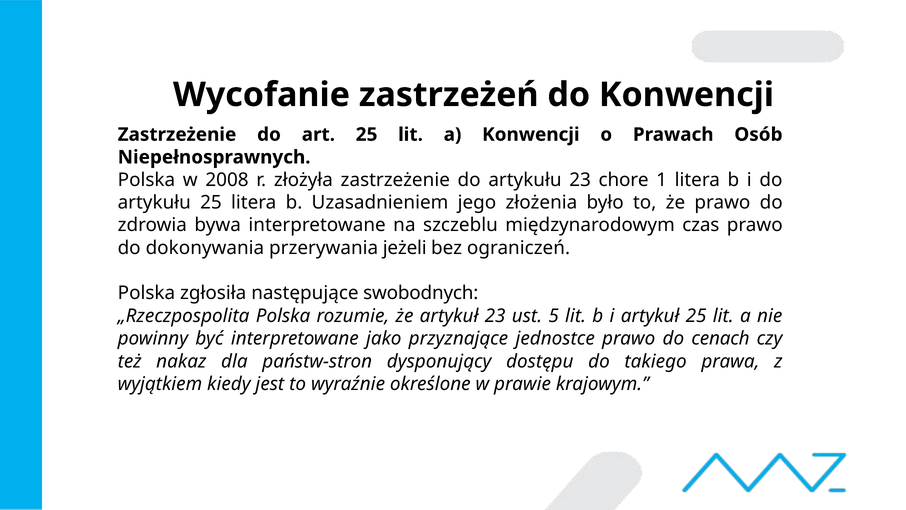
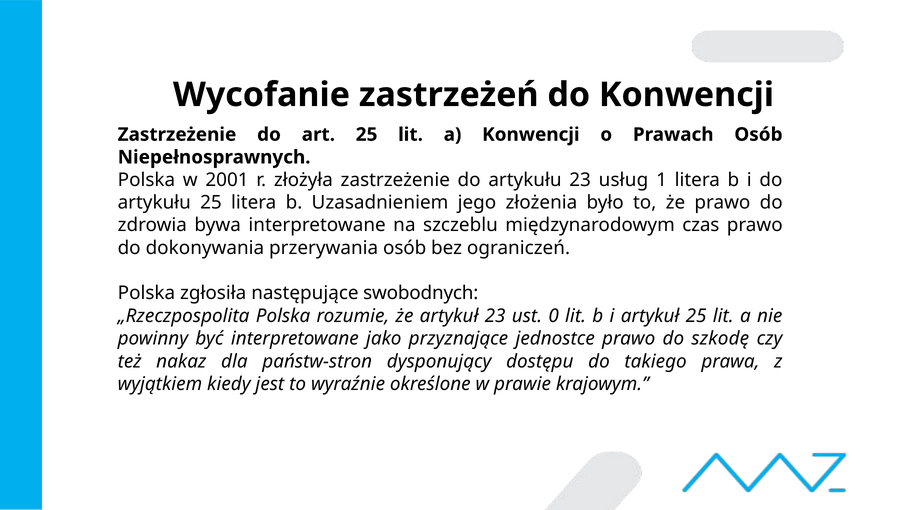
2008: 2008 -> 2001
chore: chore -> usług
przerywania jeżeli: jeżeli -> osób
5: 5 -> 0
cenach: cenach -> szkodę
